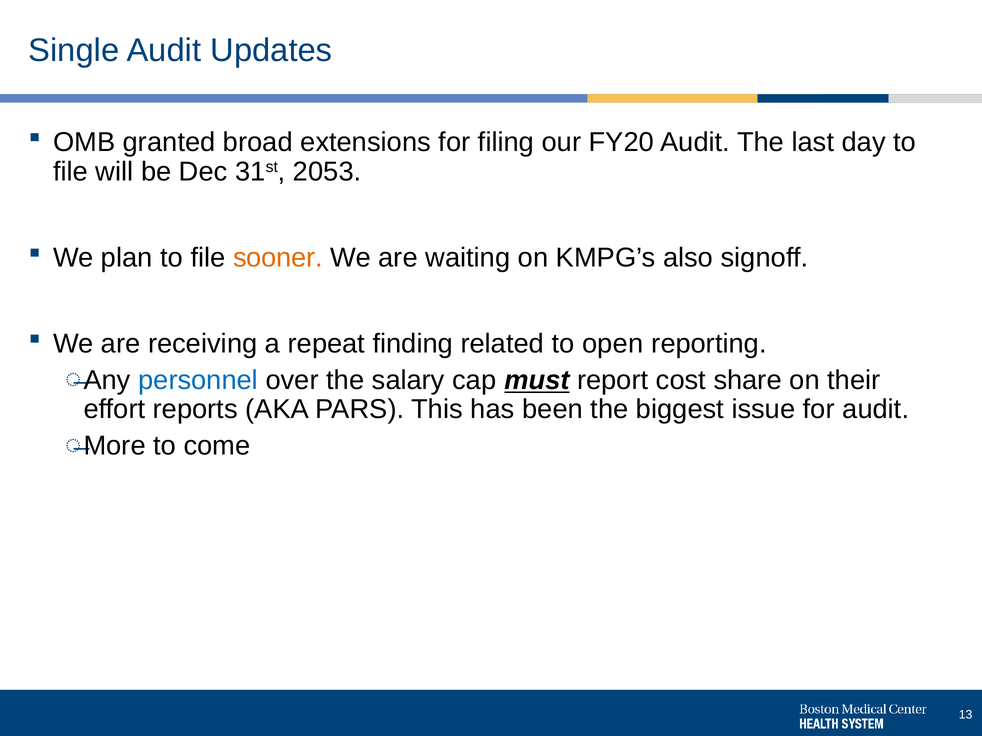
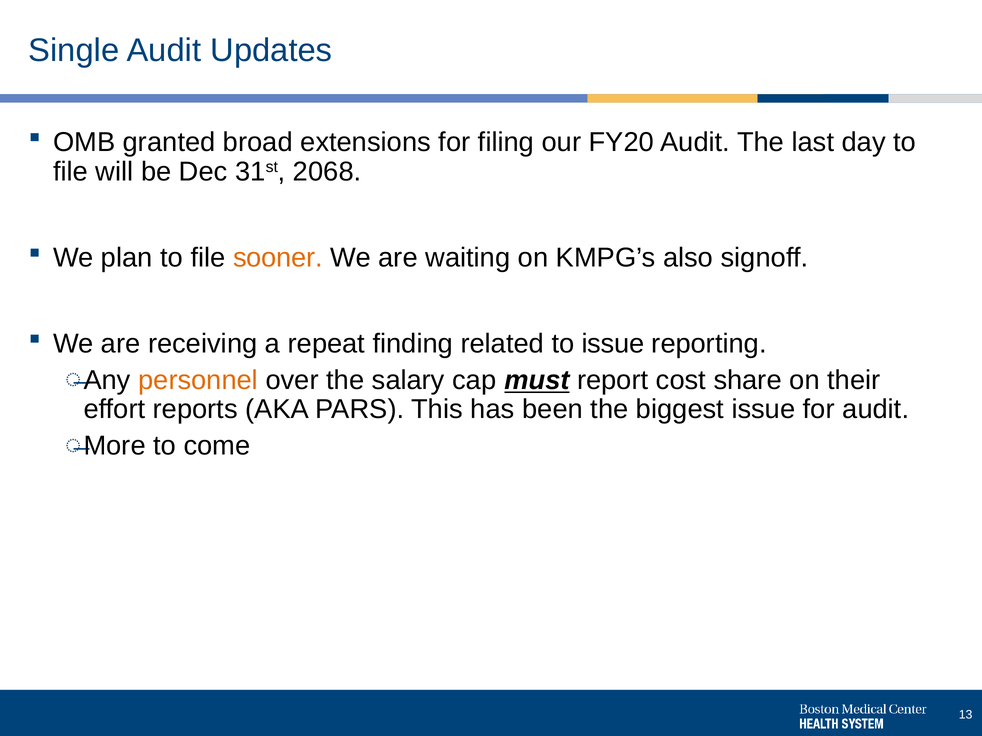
2053: 2053 -> 2068
to open: open -> issue
personnel colour: blue -> orange
